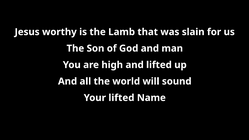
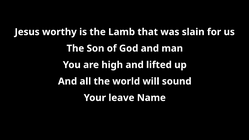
Your lifted: lifted -> leave
